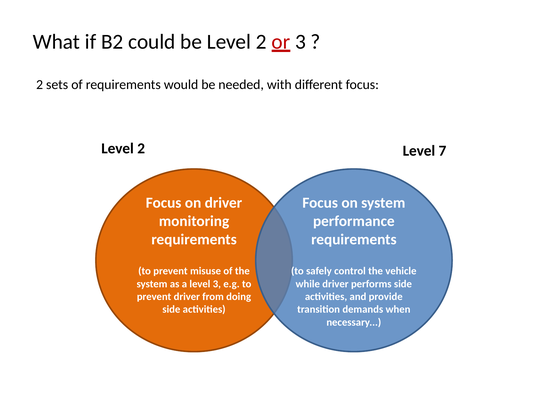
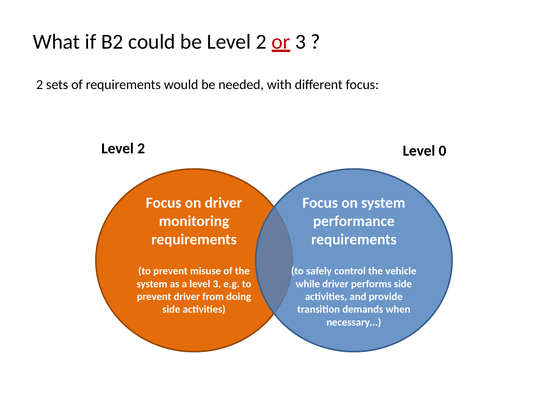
7: 7 -> 0
